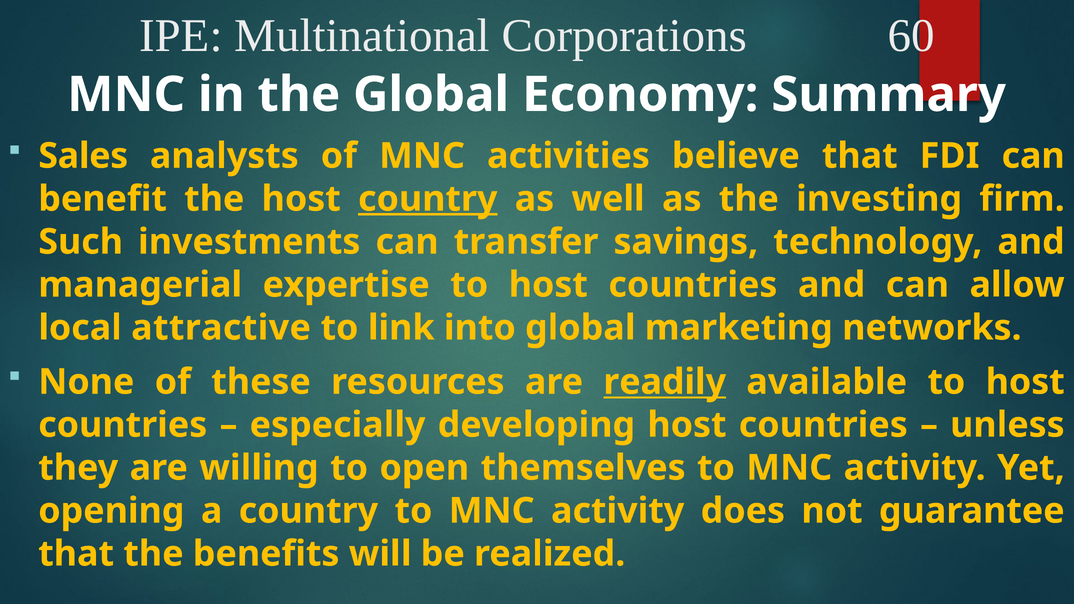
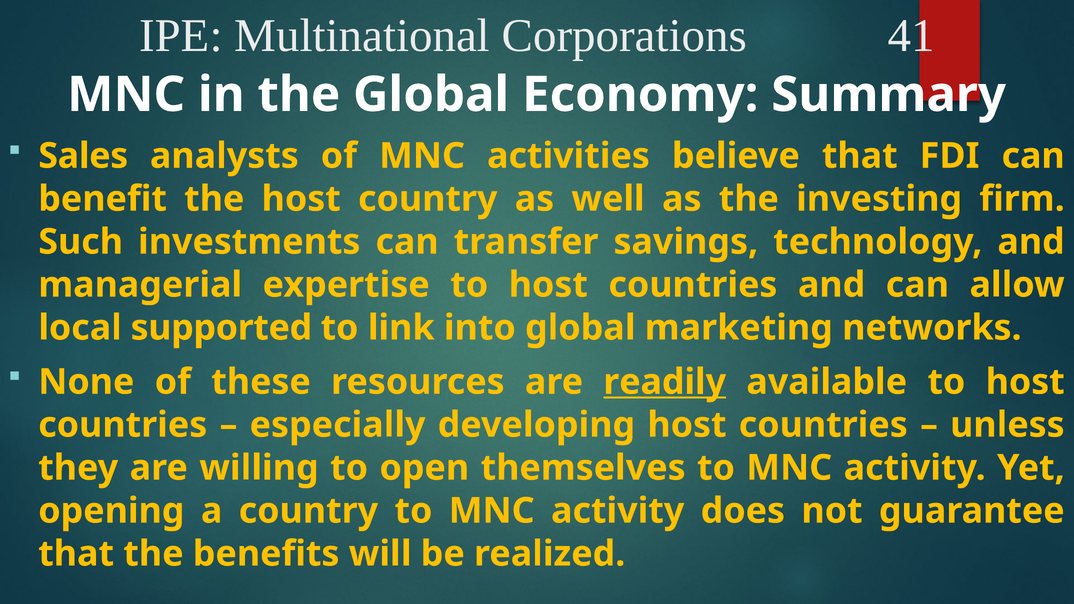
60: 60 -> 41
country at (428, 199) underline: present -> none
attractive: attractive -> supported
